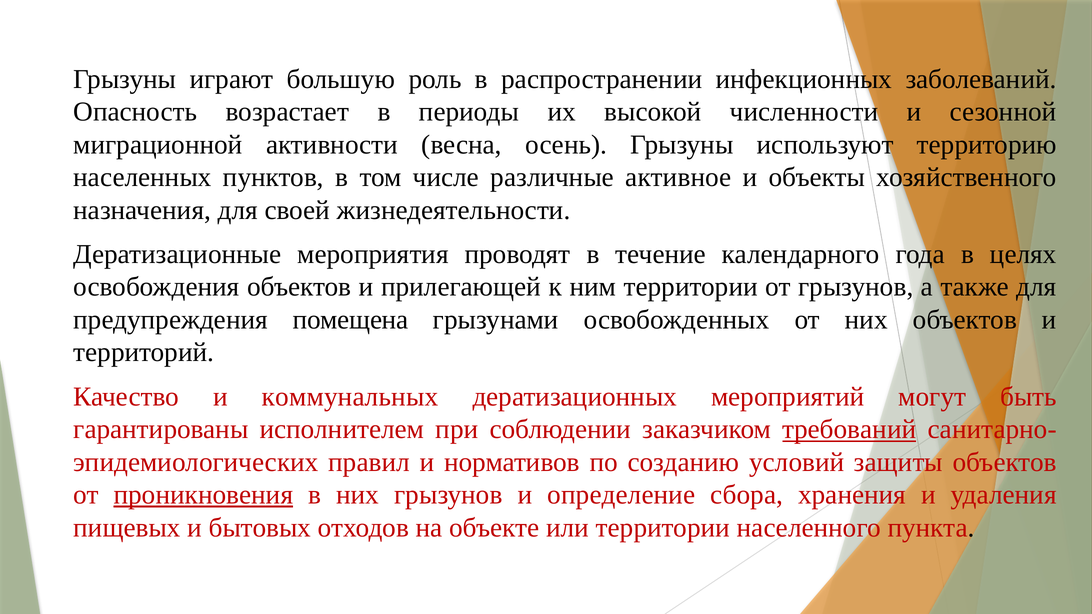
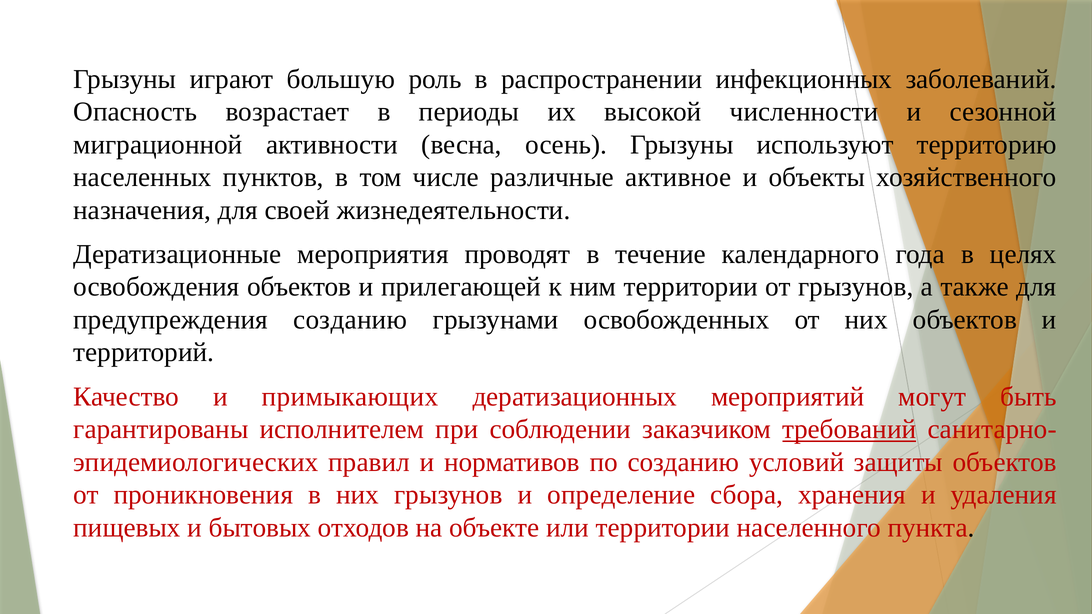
предупреждения помещена: помещена -> созданию
коммунальных: коммунальных -> примыкающих
проникновения underline: present -> none
